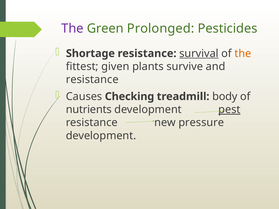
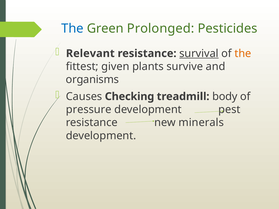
The at (72, 29) colour: purple -> blue
Shortage: Shortage -> Relevant
resistance at (92, 80): resistance -> organisms
nutrients: nutrients -> pressure
pest underline: present -> none
pressure: pressure -> minerals
